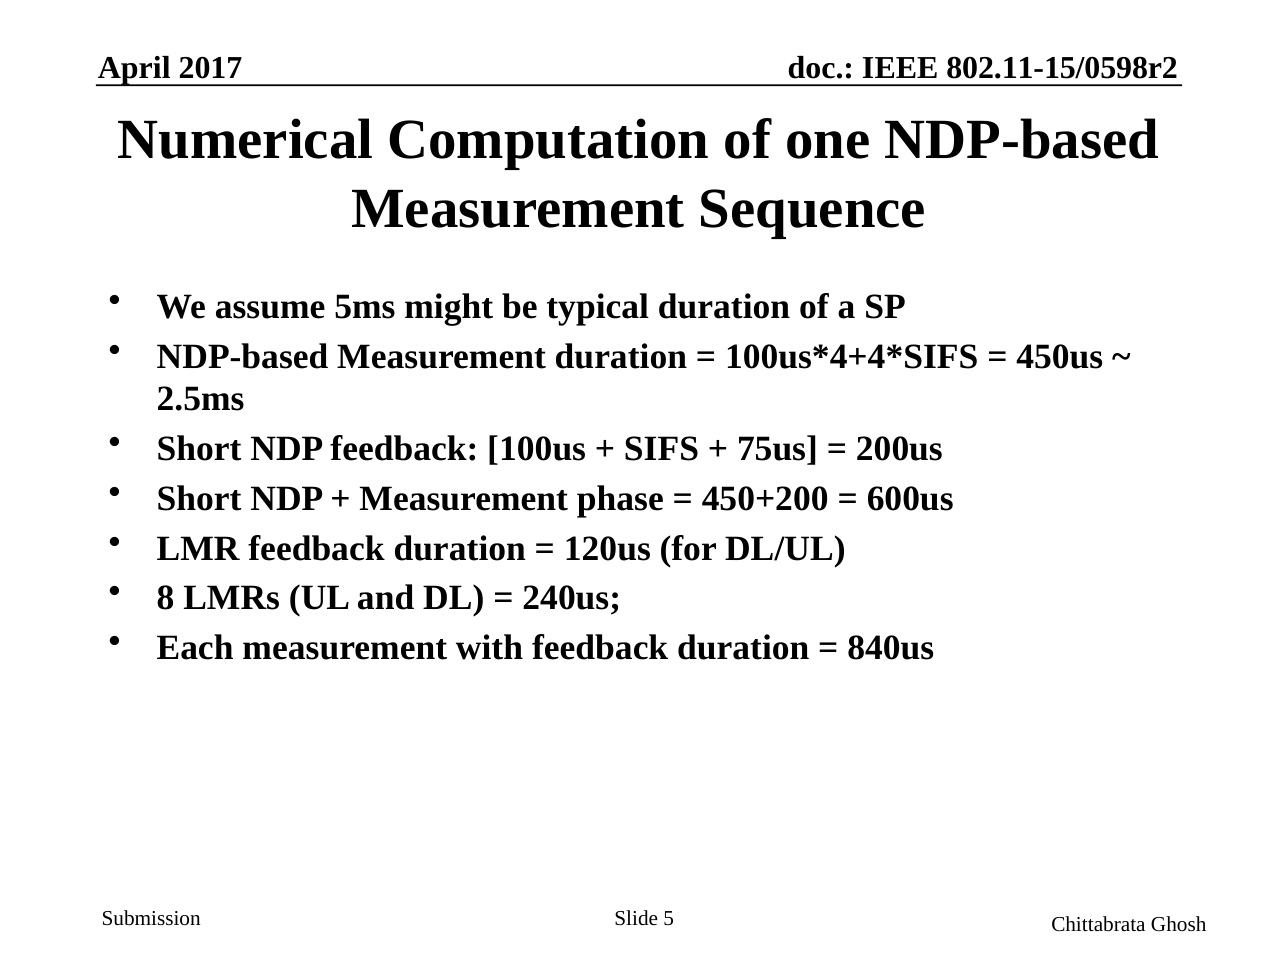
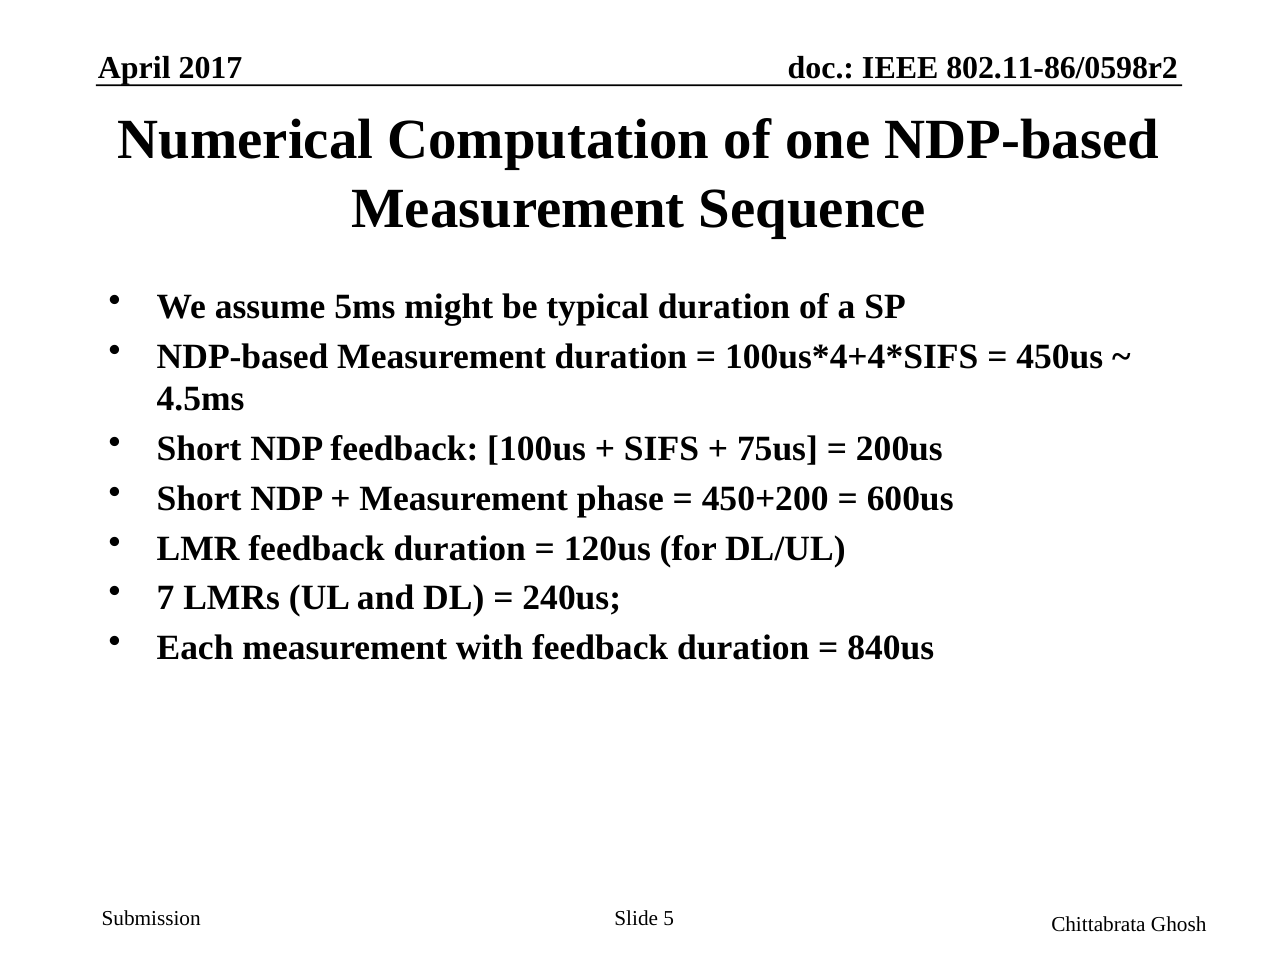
802.11-15/0598r2: 802.11-15/0598r2 -> 802.11-86/0598r2
2.5ms: 2.5ms -> 4.5ms
8: 8 -> 7
